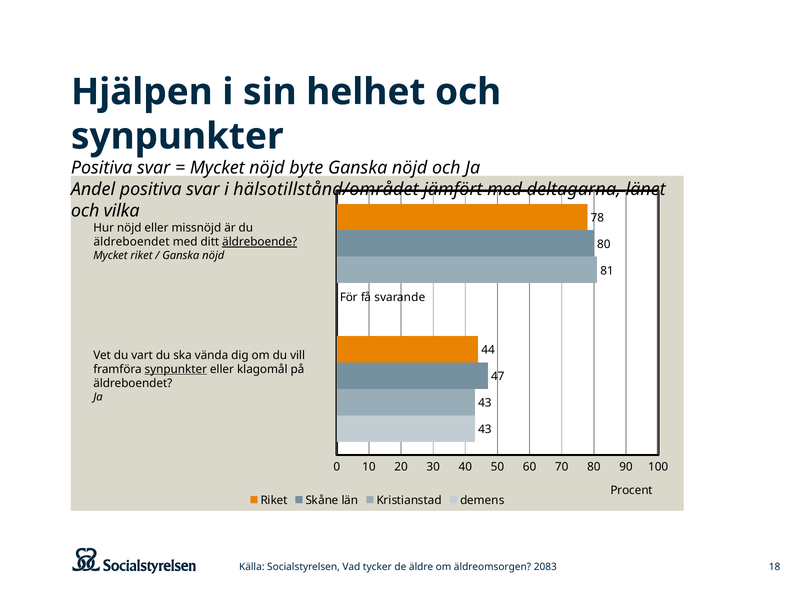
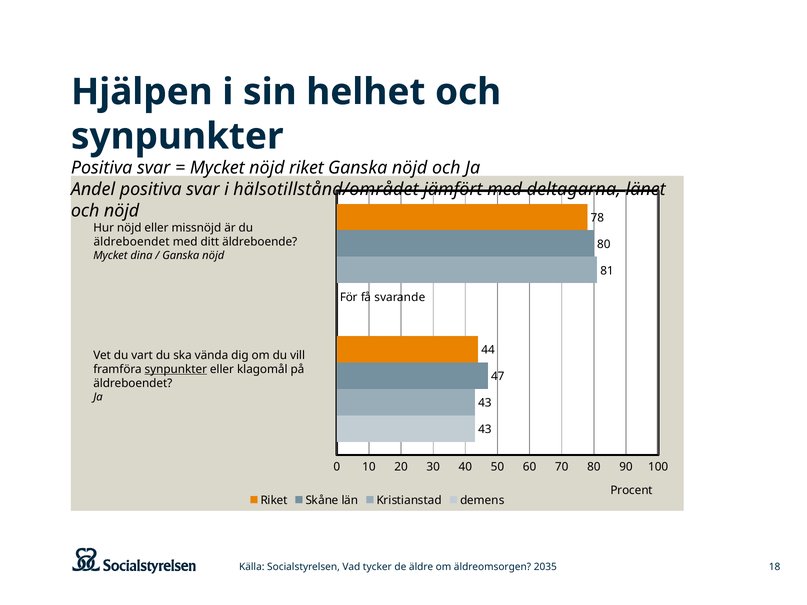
nöjd byte: byte -> riket
och vilka: vilka -> nöjd
äldreboende underline: present -> none
Mycket riket: riket -> dina
2083: 2083 -> 2035
